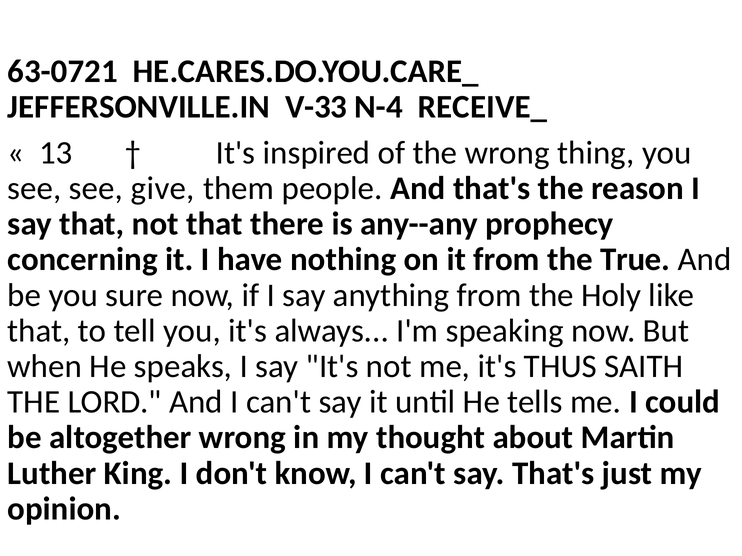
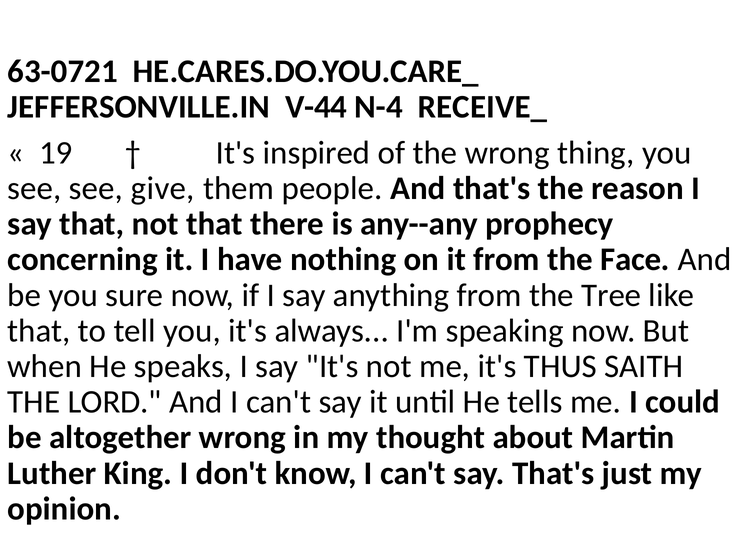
V-33: V-33 -> V-44
13: 13 -> 19
True: True -> Face
Holy: Holy -> Tree
